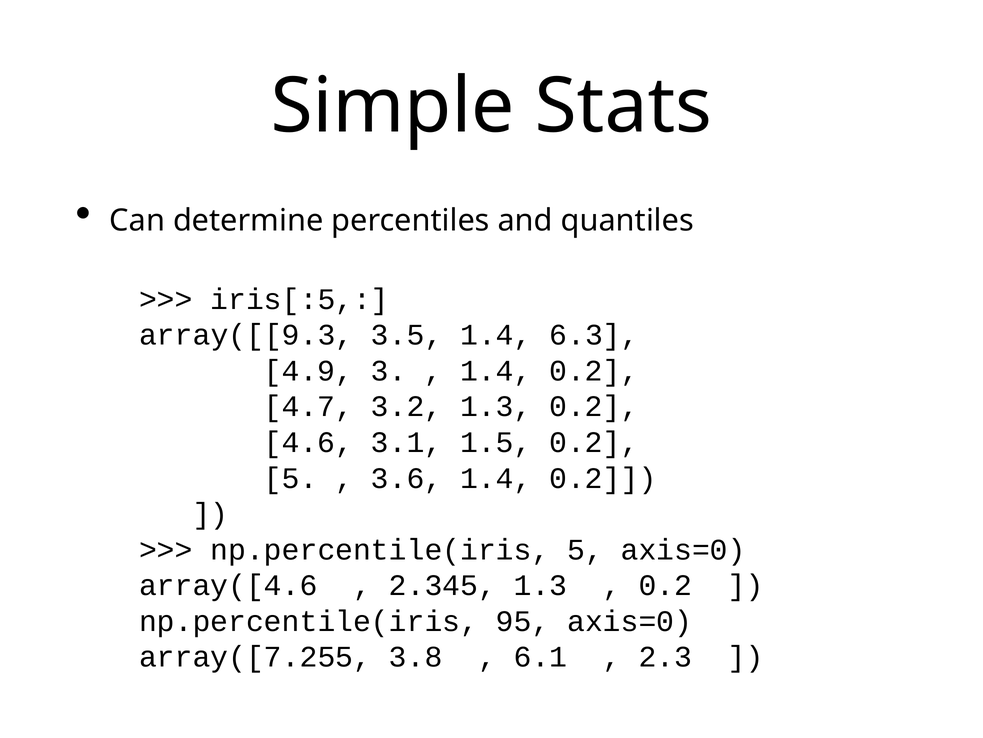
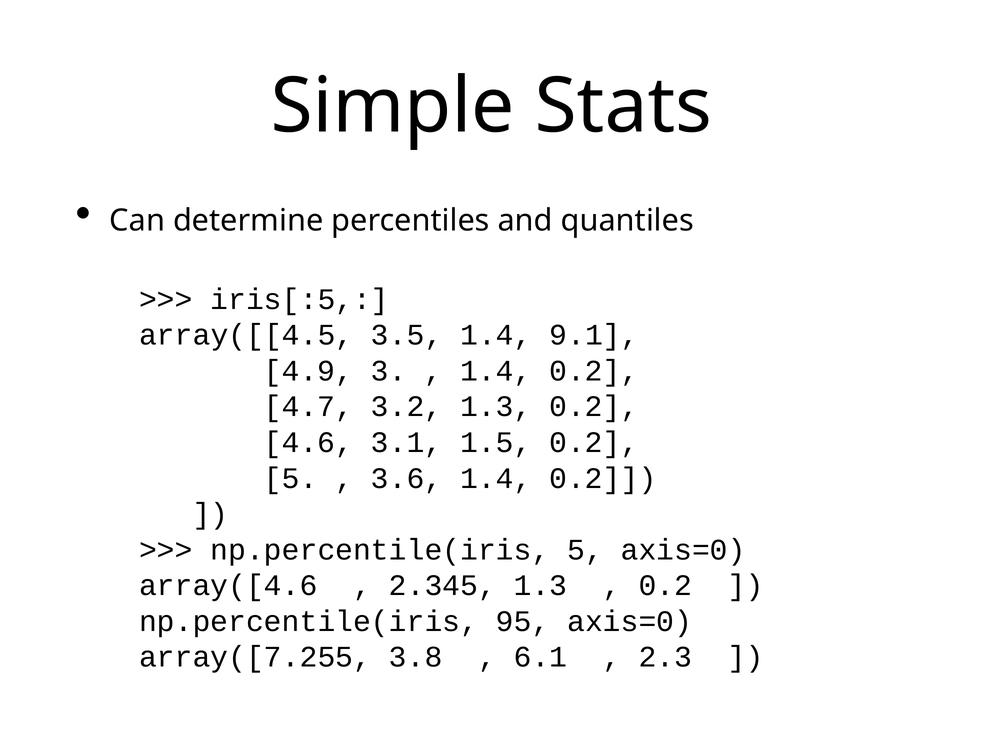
array([[9.3: array([[9.3 -> array([[4.5
6.3: 6.3 -> 9.1
